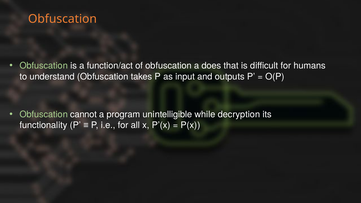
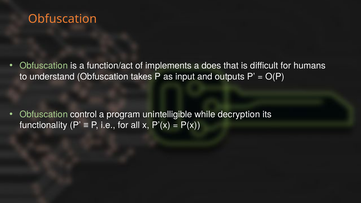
of obfuscation: obfuscation -> implements
cannot: cannot -> control
